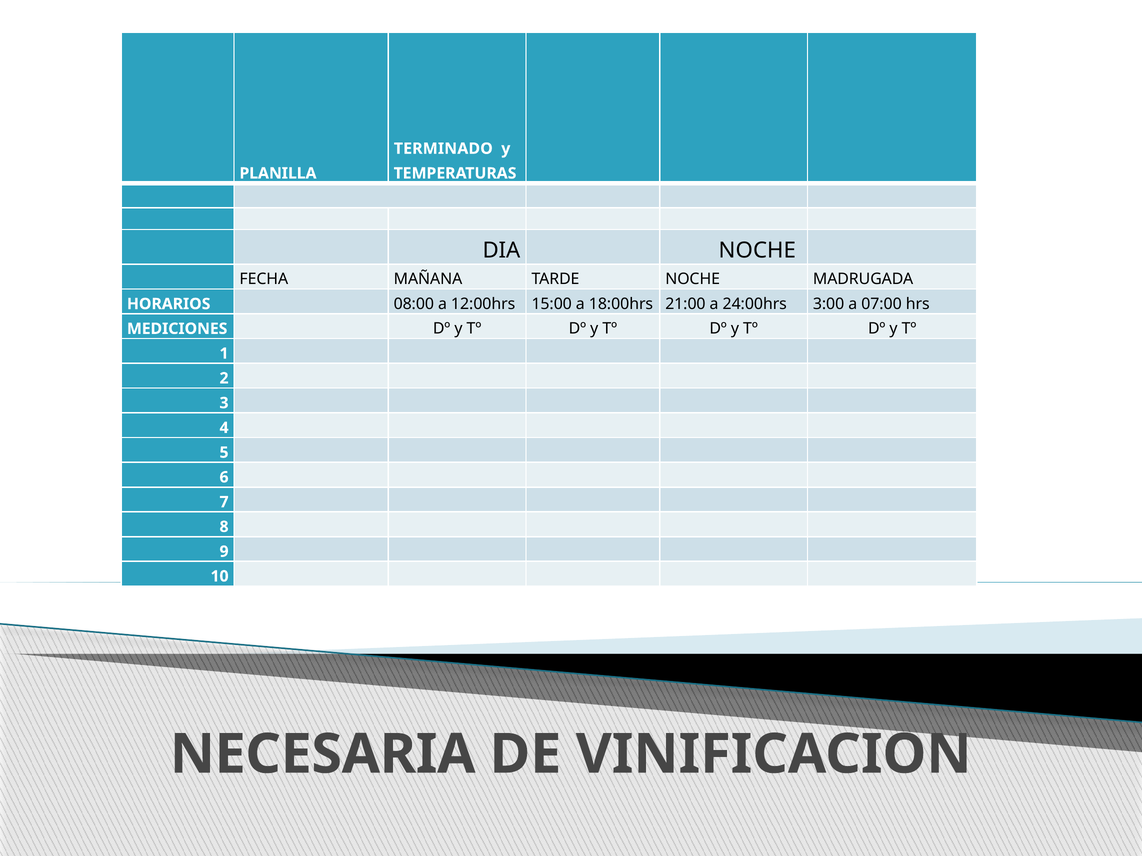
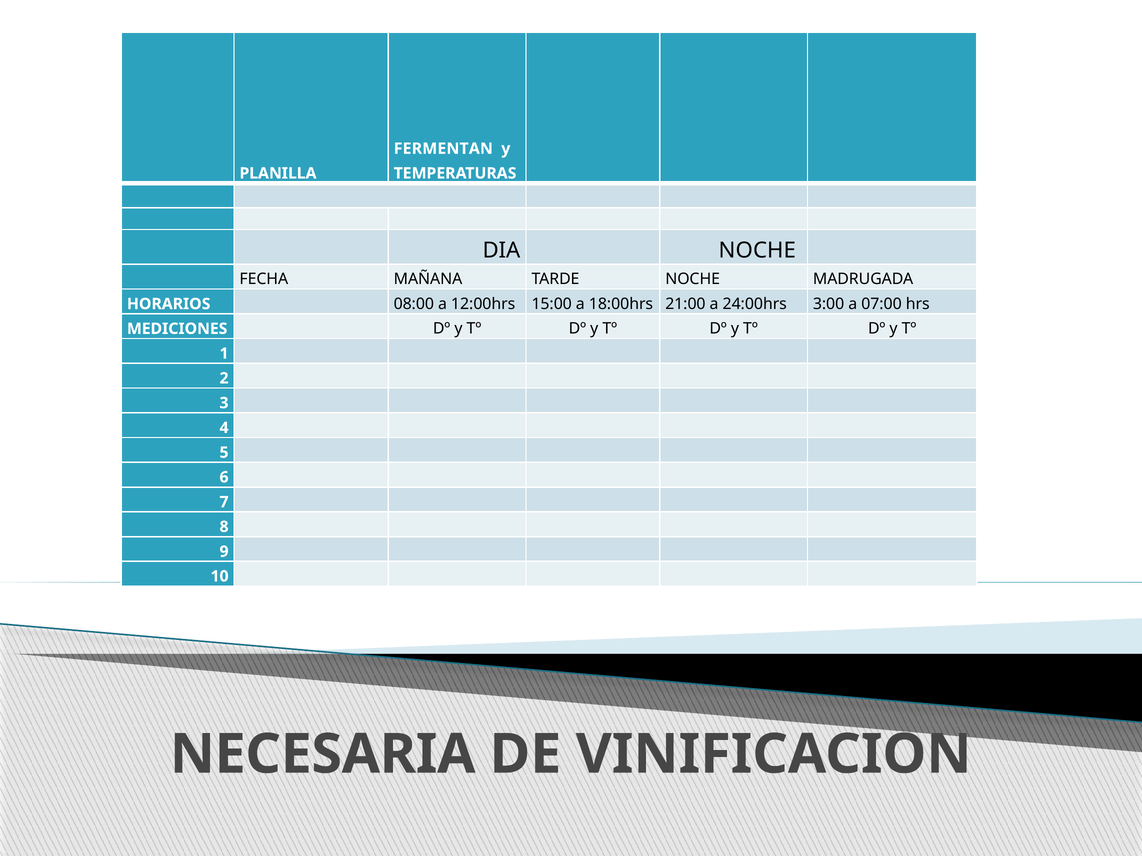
TERMINADO: TERMINADO -> FERMENTAN
